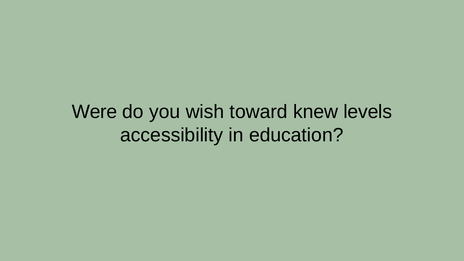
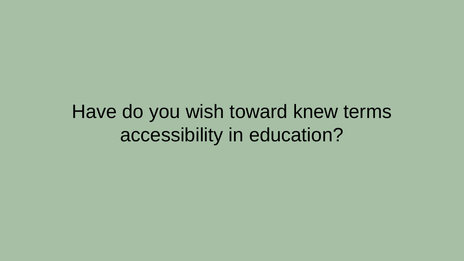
Were: Were -> Have
levels: levels -> terms
